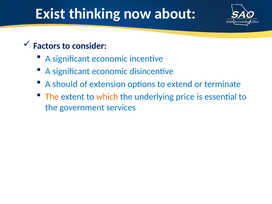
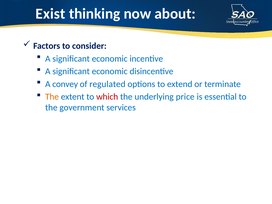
should: should -> convey
extension: extension -> regulated
which colour: orange -> red
